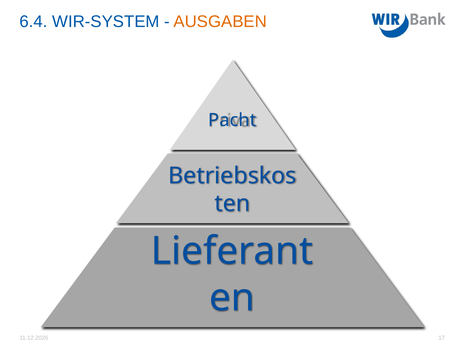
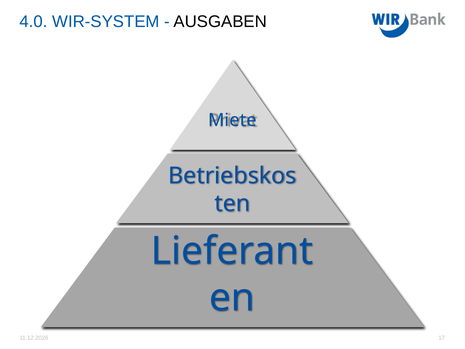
6.4: 6.4 -> 4.0
AUSGABEN colour: orange -> black
Pacht: Pacht -> Miete
